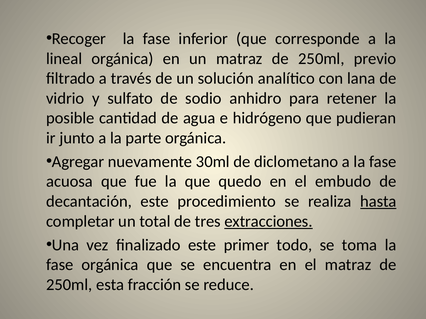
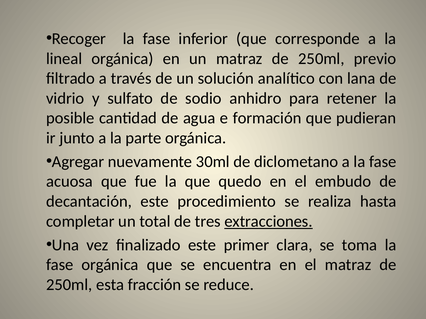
hidrógeno: hidrógeno -> formación
hasta underline: present -> none
todo: todo -> clara
